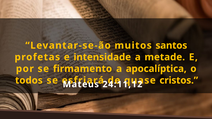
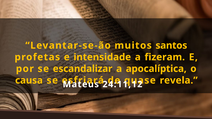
metade: metade -> fizeram
firmamento: firmamento -> escandalizar
todos: todos -> causa
cristos: cristos -> revela
